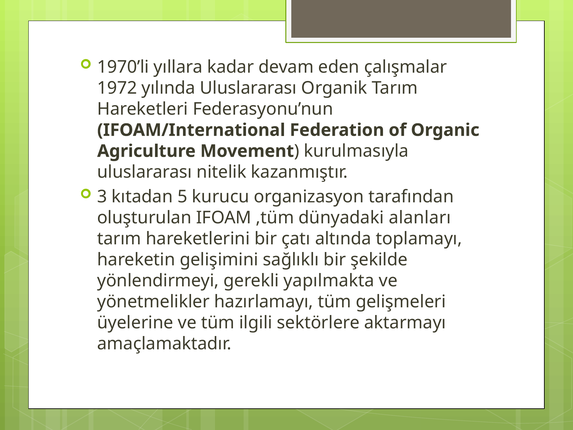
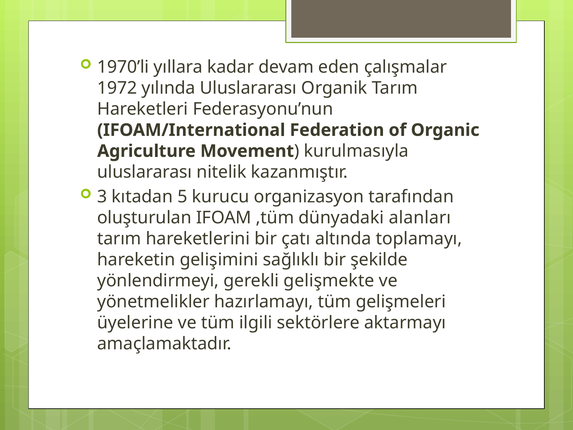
yapılmakta: yapılmakta -> gelişmekte
